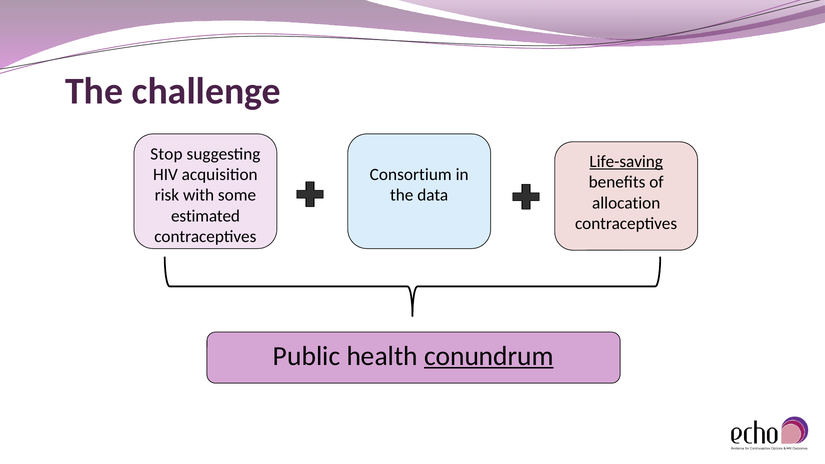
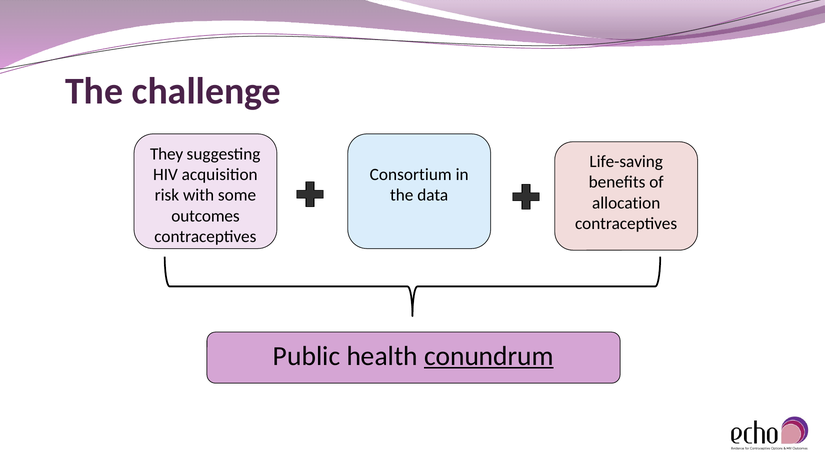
Stop: Stop -> They
Life-saving underline: present -> none
estimated: estimated -> outcomes
